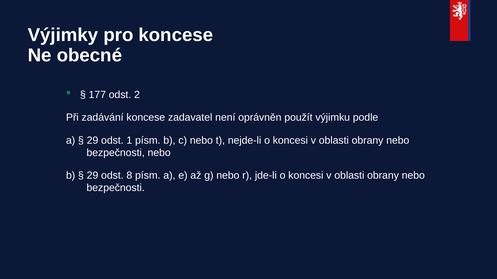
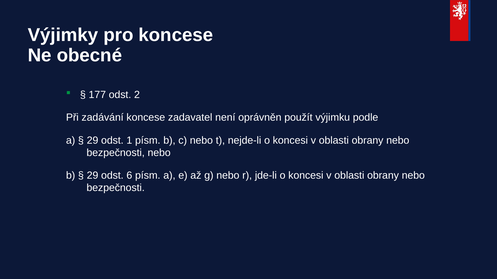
8: 8 -> 6
